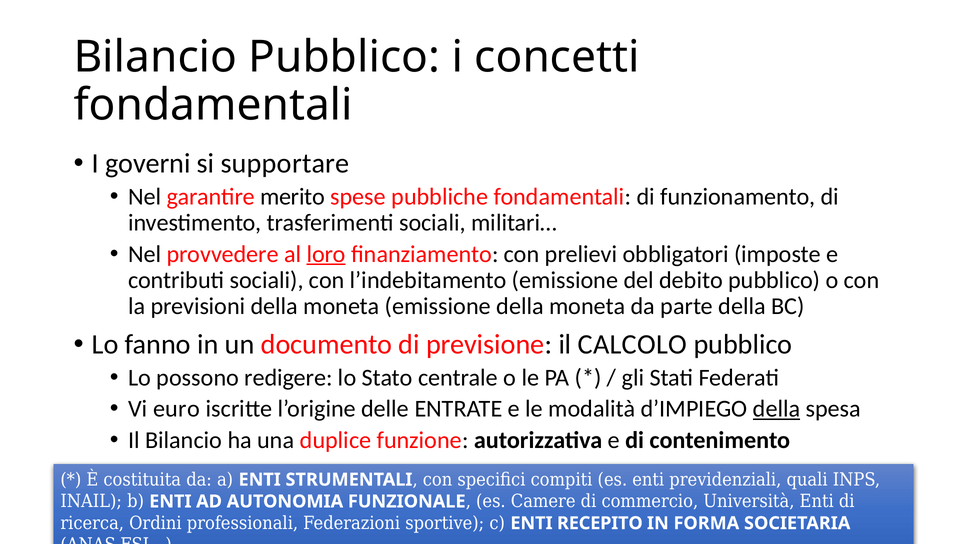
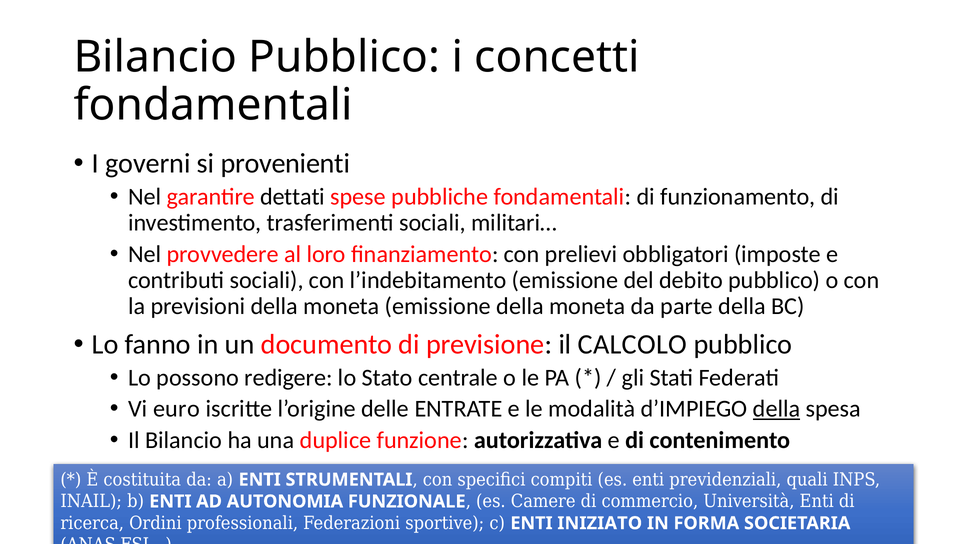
supportare: supportare -> provenienti
merito: merito -> dettati
loro underline: present -> none
RECEPITO: RECEPITO -> INIZIATO
